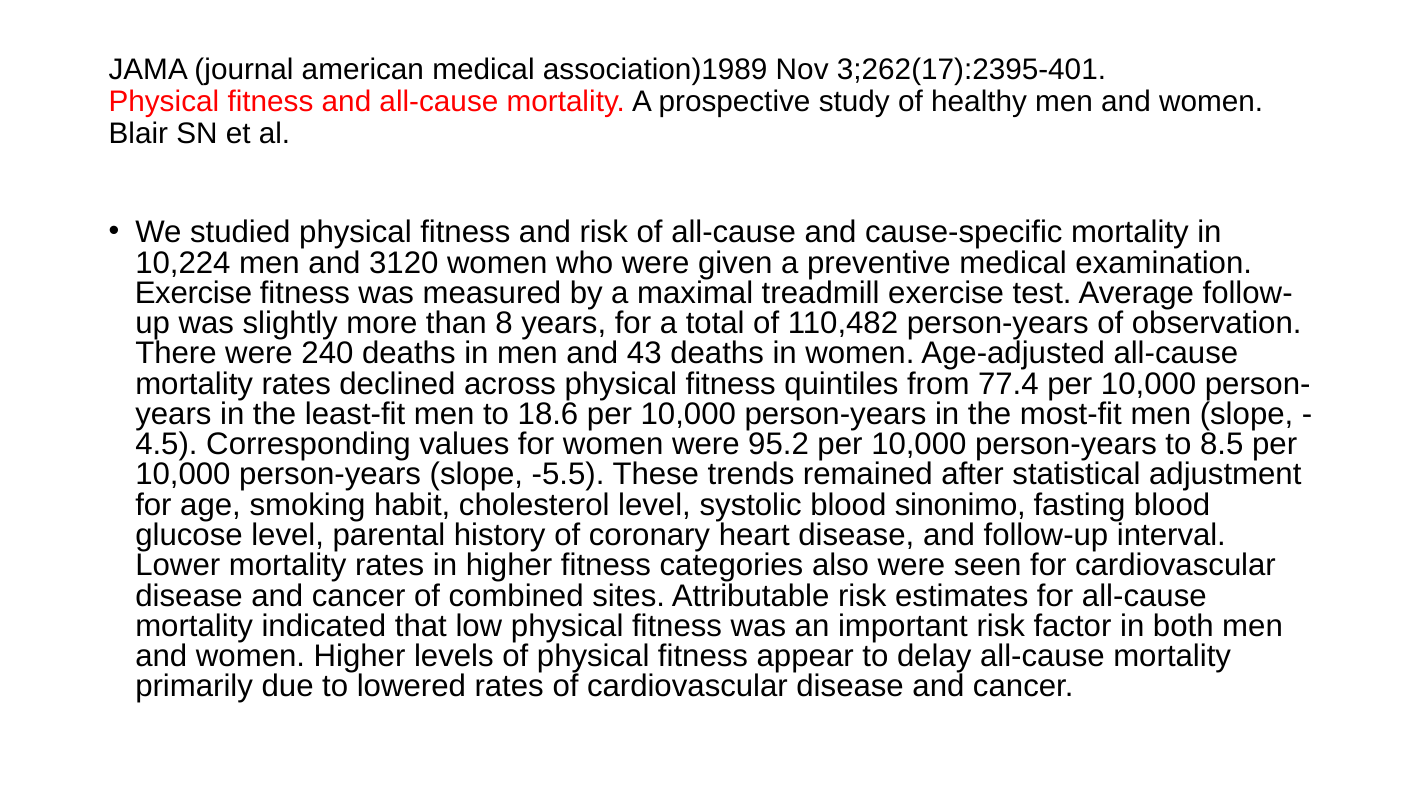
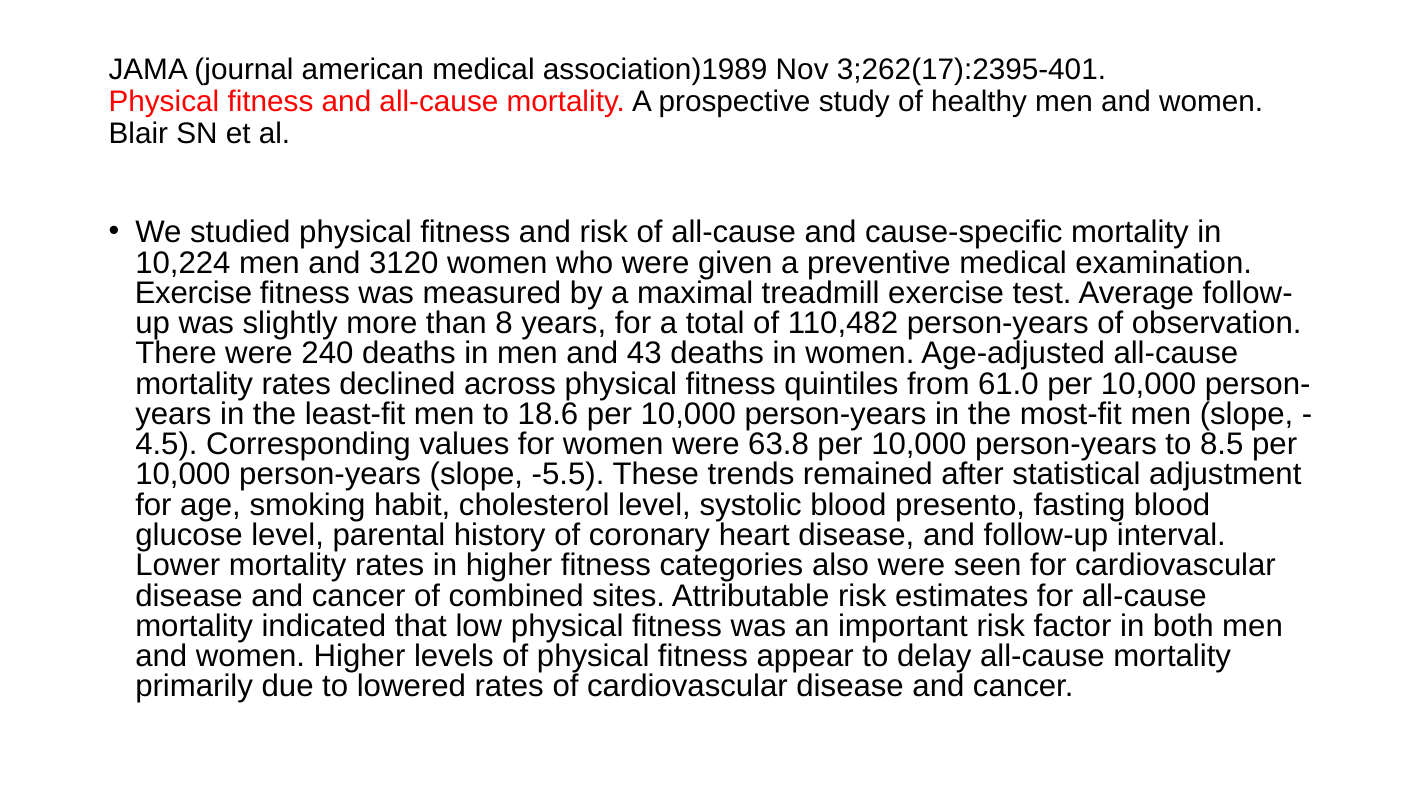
77.4: 77.4 -> 61.0
95.2: 95.2 -> 63.8
sinonimo: sinonimo -> presento
